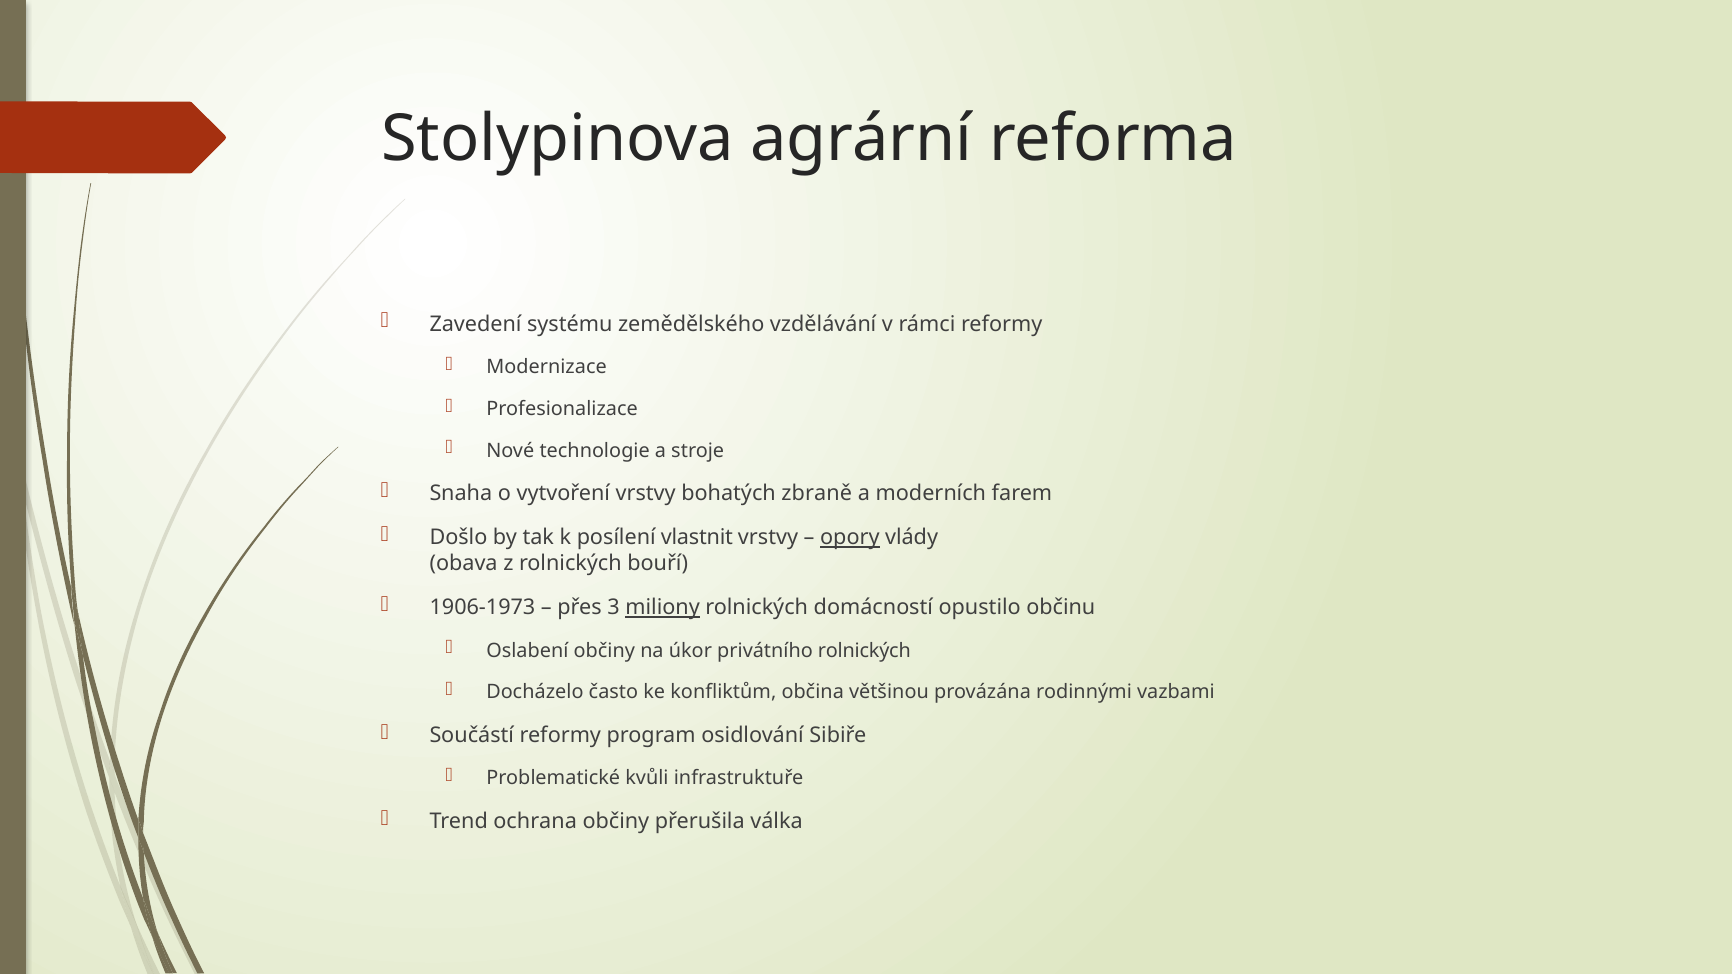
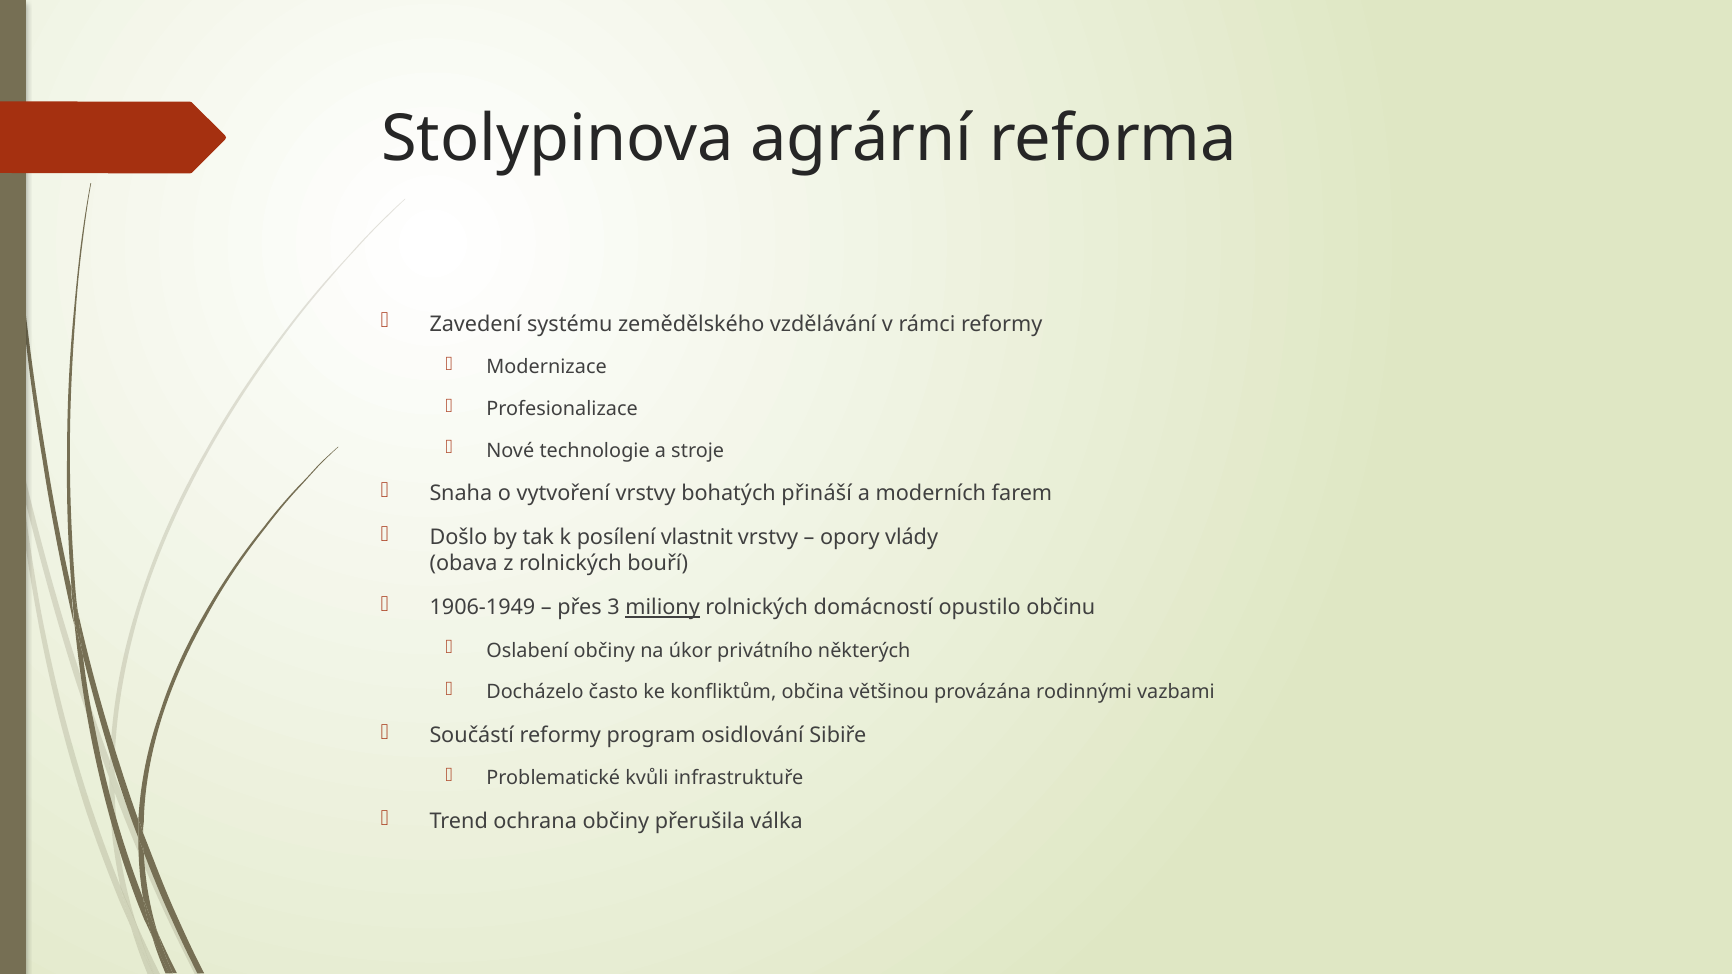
zbraně: zbraně -> přináší
opory underline: present -> none
1906-1973: 1906-1973 -> 1906-1949
privátního rolnických: rolnických -> některých
